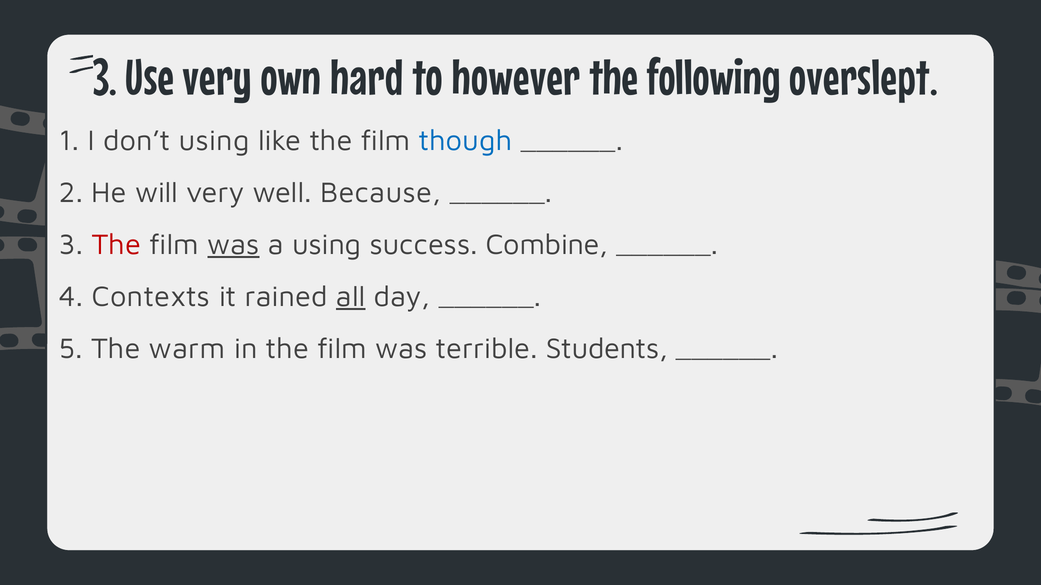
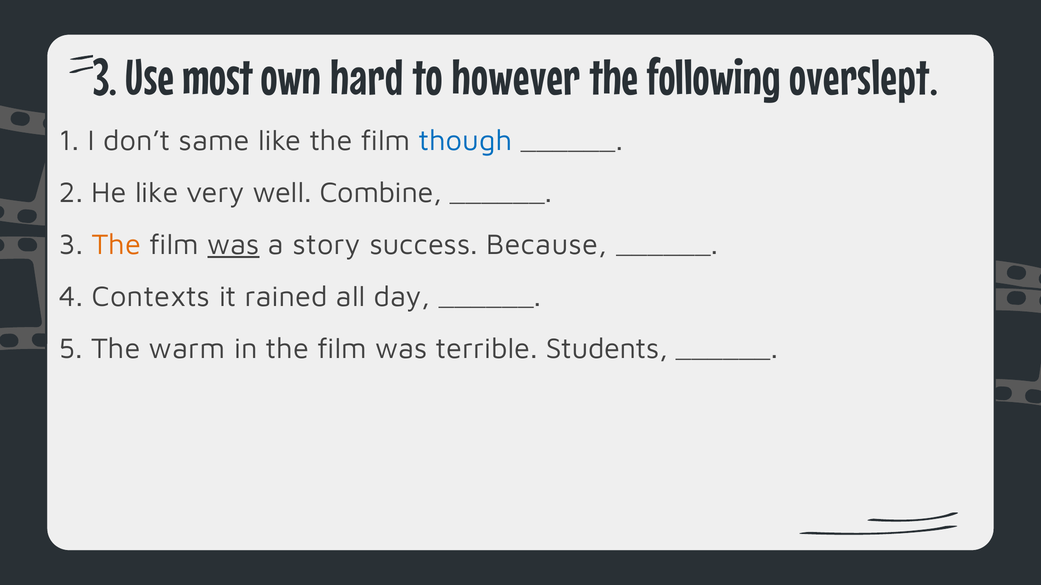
Use very: very -> most
don’t using: using -> same
He will: will -> like
Because: Because -> Combine
The at (116, 245) colour: red -> orange
a using: using -> story
Combine: Combine -> Because
all underline: present -> none
